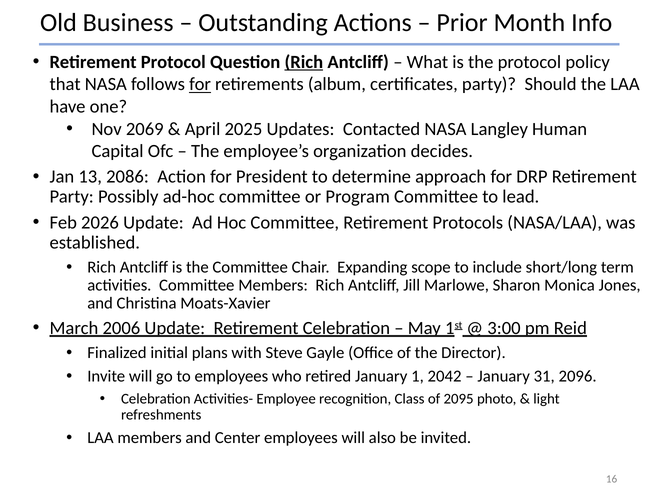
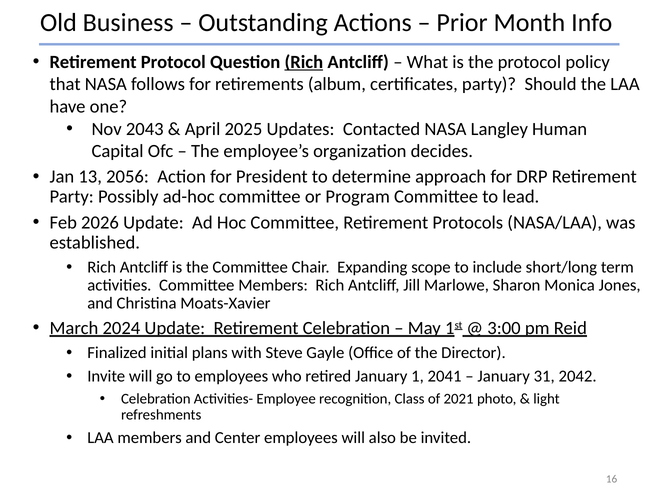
for at (200, 84) underline: present -> none
2069: 2069 -> 2043
2086: 2086 -> 2056
2006: 2006 -> 2024
2042: 2042 -> 2041
2096: 2096 -> 2042
2095: 2095 -> 2021
